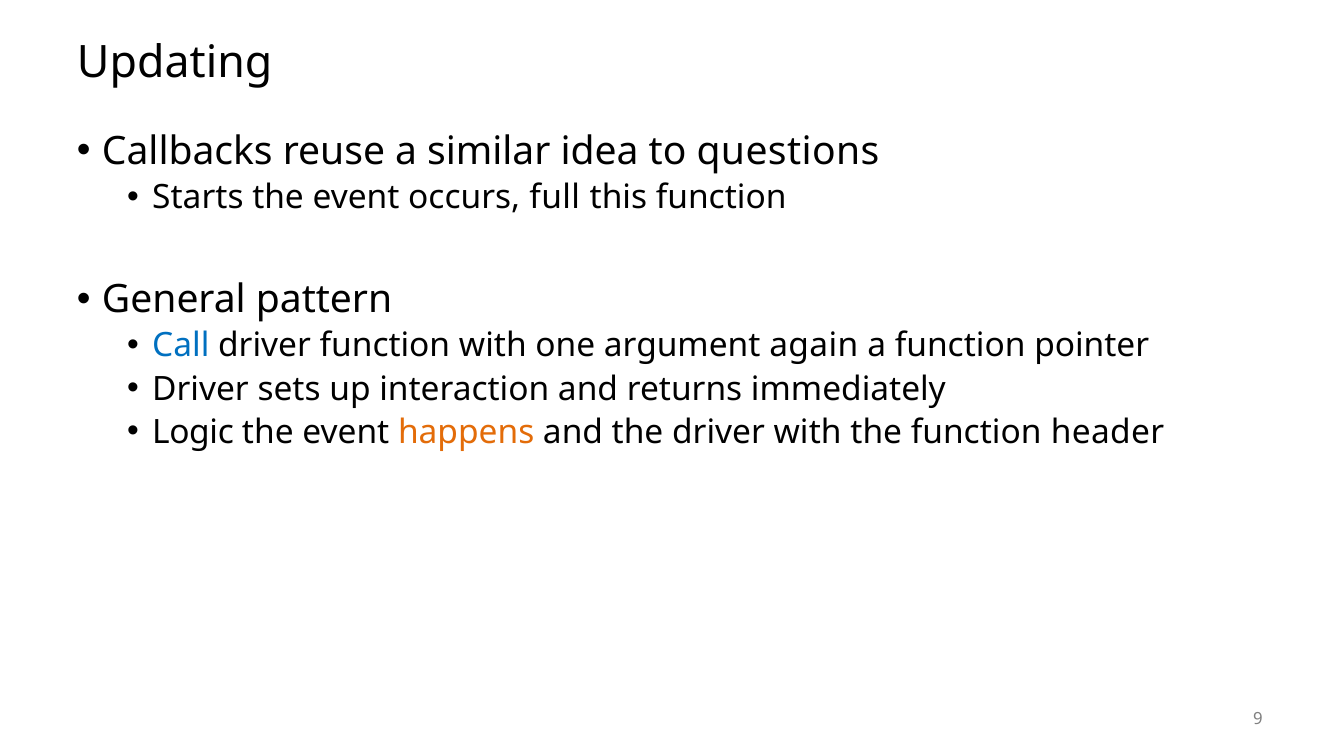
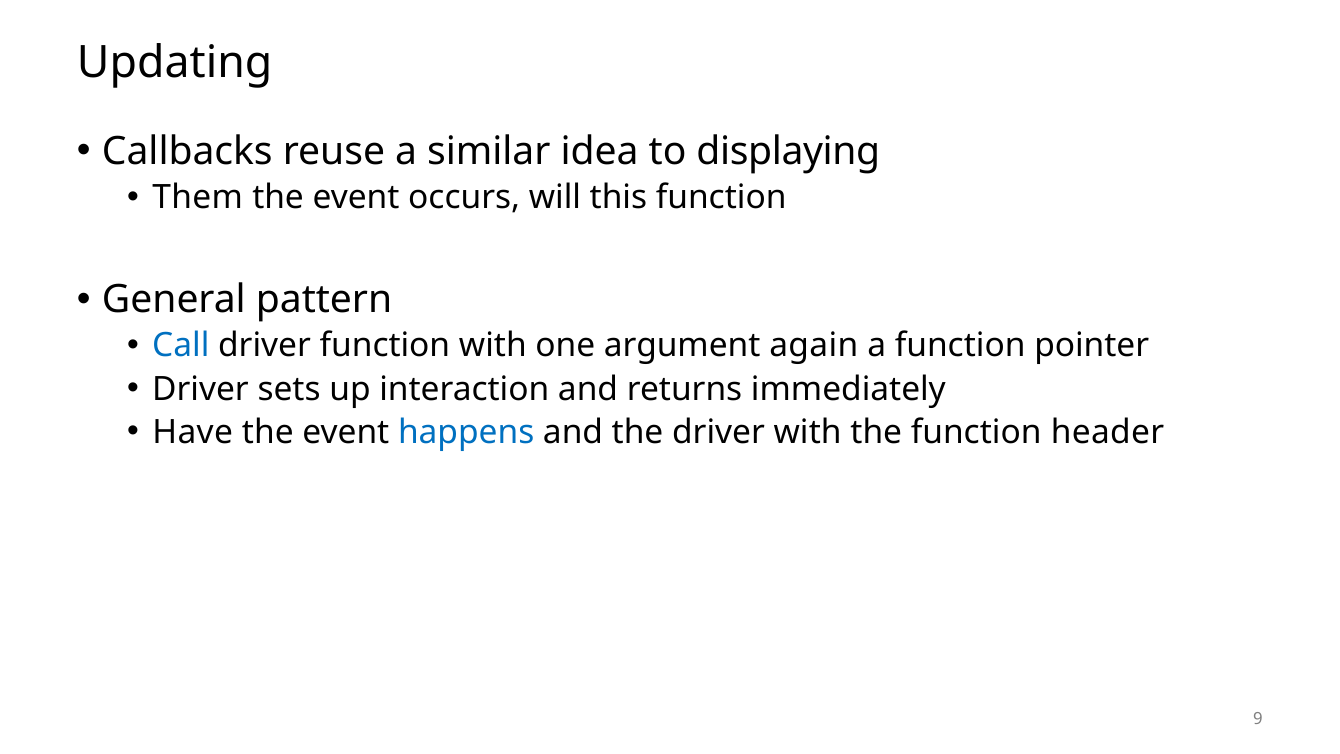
questions: questions -> displaying
Starts: Starts -> Them
full: full -> will
Logic: Logic -> Have
happens colour: orange -> blue
